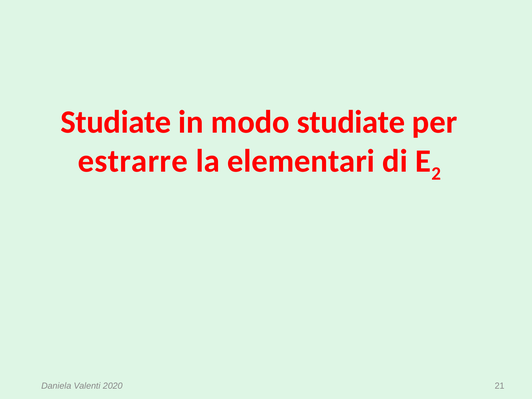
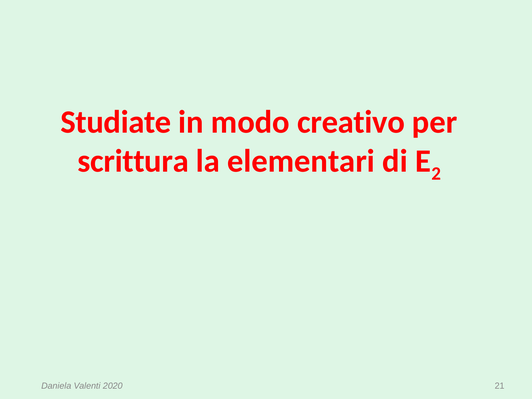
modo studiate: studiate -> creativo
estrarre: estrarre -> scrittura
